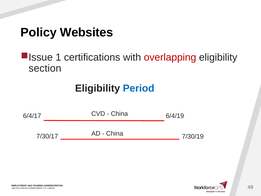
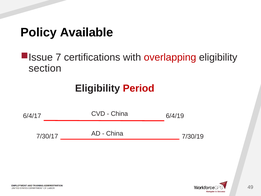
Websites: Websites -> Available
1: 1 -> 7
Period colour: blue -> red
